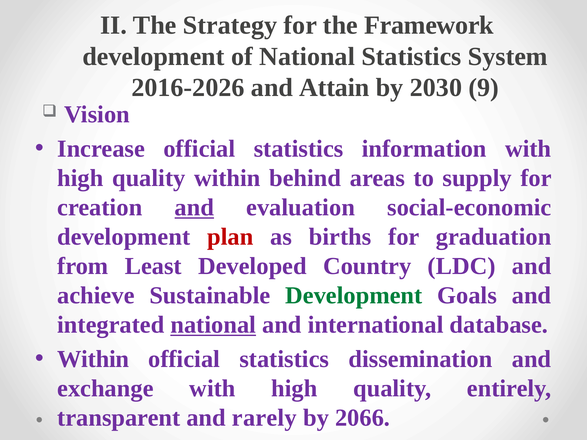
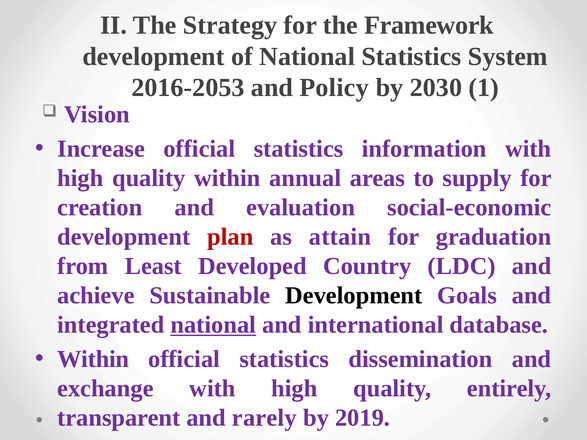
2016-2026: 2016-2026 -> 2016-2053
Attain: Attain -> Policy
9: 9 -> 1
behind: behind -> annual
and at (194, 208) underline: present -> none
births: births -> attain
Development at (354, 296) colour: green -> black
2066: 2066 -> 2019
